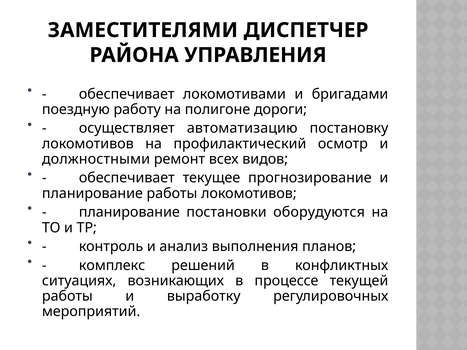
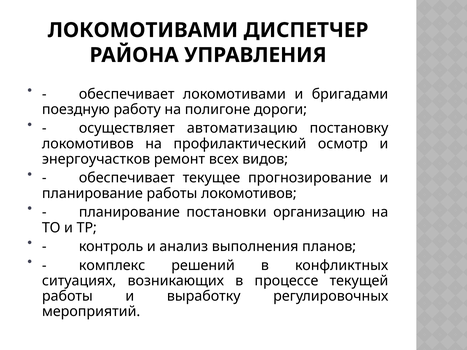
ЗАМЕСТИТЕЛЯМИ at (143, 30): ЗАМЕСТИТЕЛЯМИ -> ЛОКОМОТИВАМИ
должностными: должностными -> энергоучастков
оборудуются: оборудуются -> организацию
